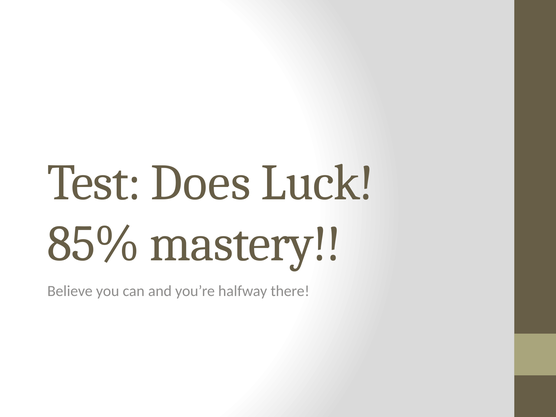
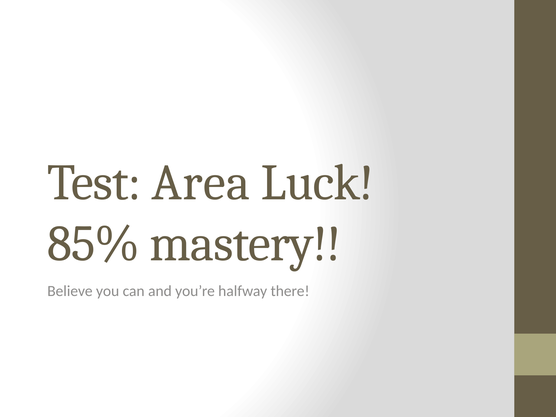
Does: Does -> Area
